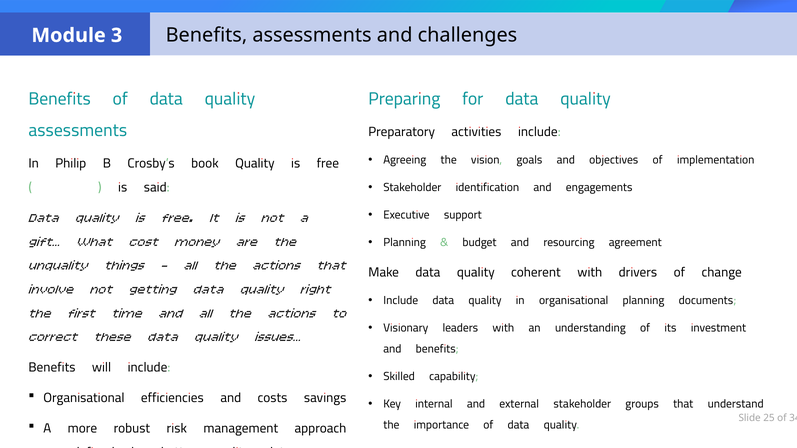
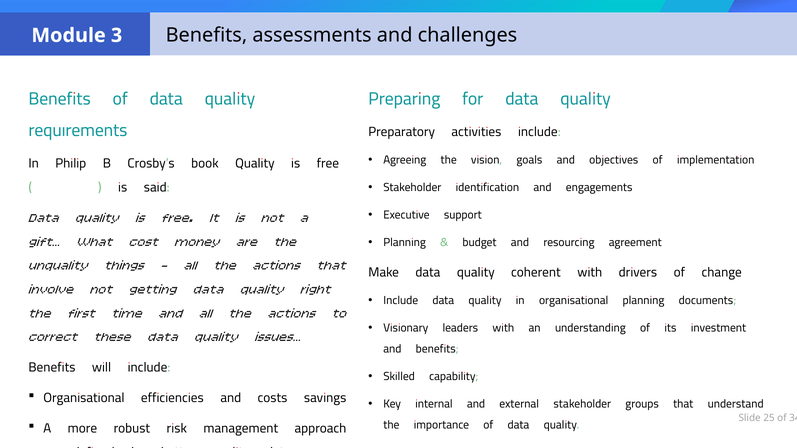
assessments at (78, 131): assessments -> requirements
